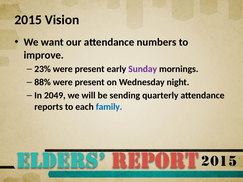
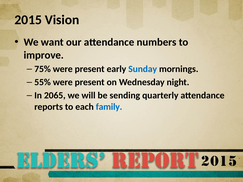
23%: 23% -> 75%
Sunday colour: purple -> blue
88%: 88% -> 55%
2049: 2049 -> 2065
